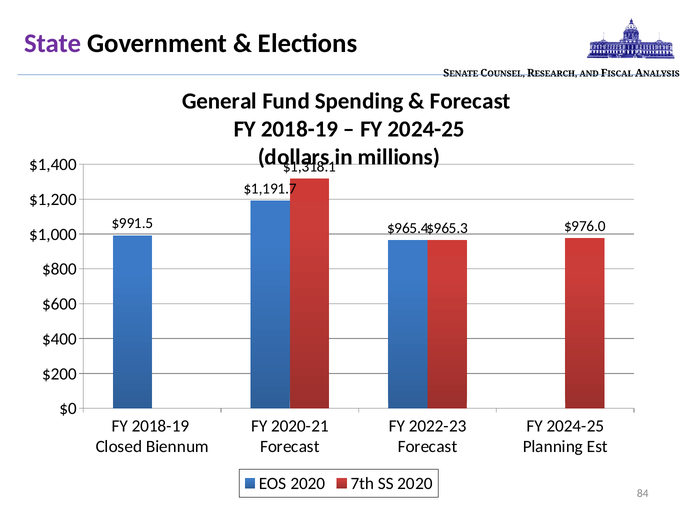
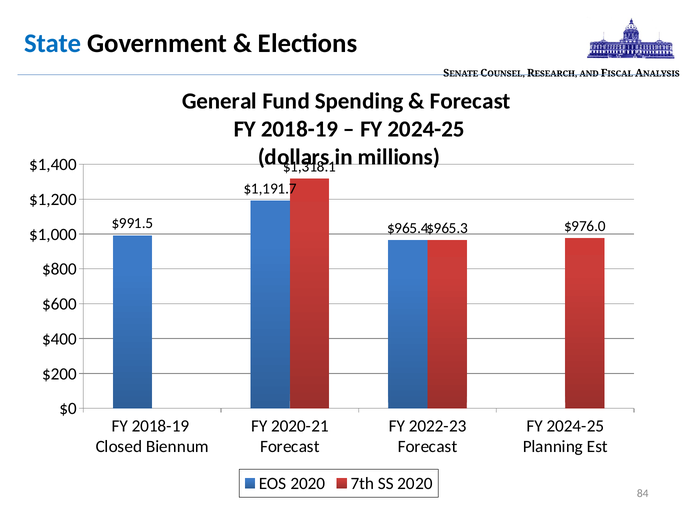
State colour: purple -> blue
